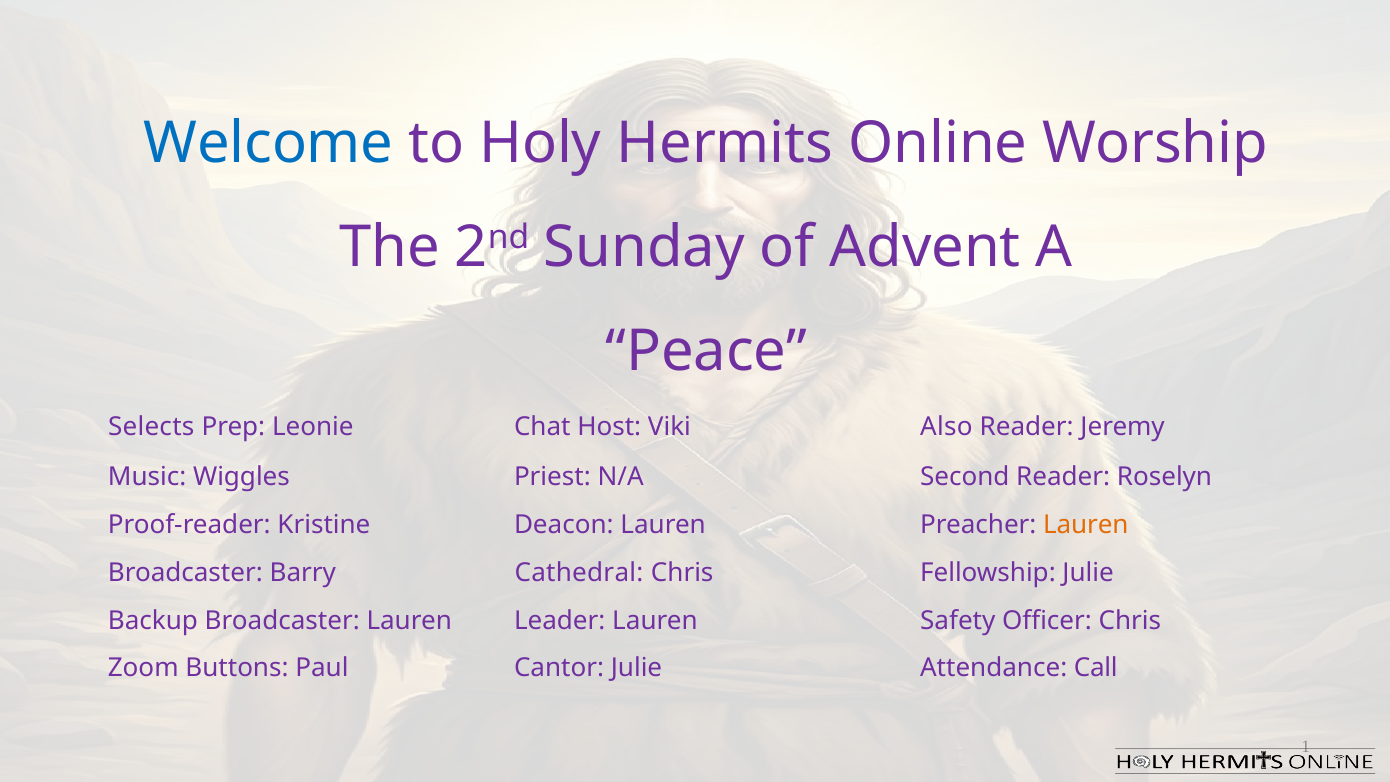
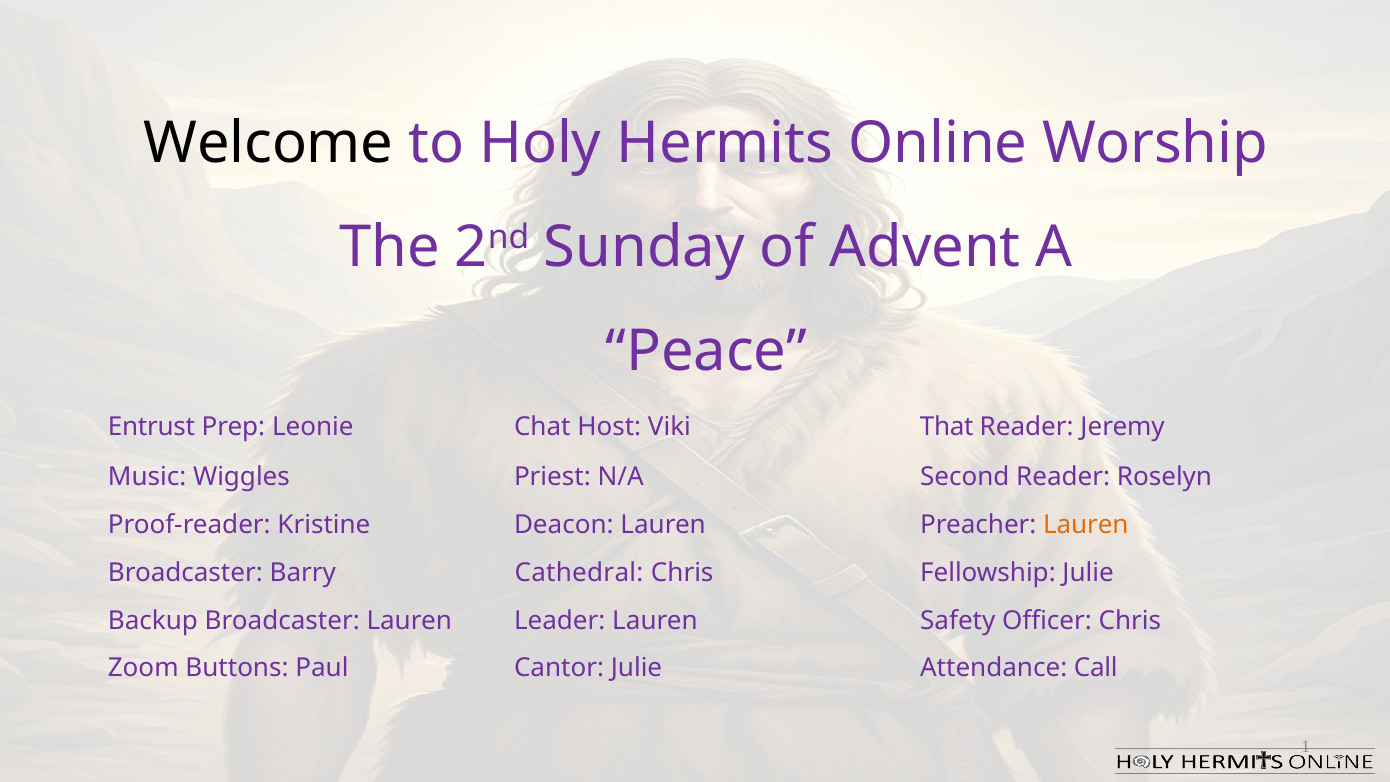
Welcome colour: blue -> black
Selects: Selects -> Entrust
Also: Also -> That
